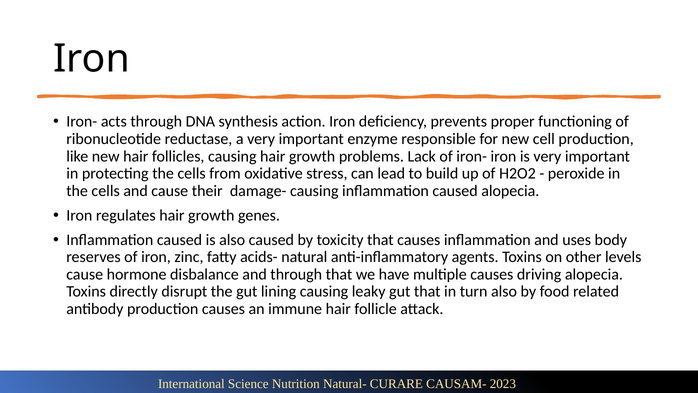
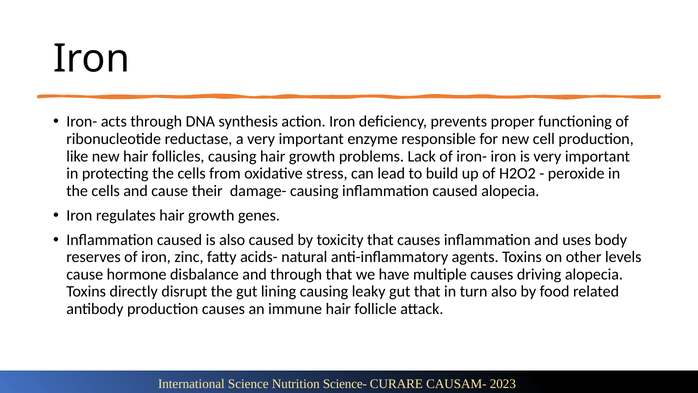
Natural-: Natural- -> Science-
